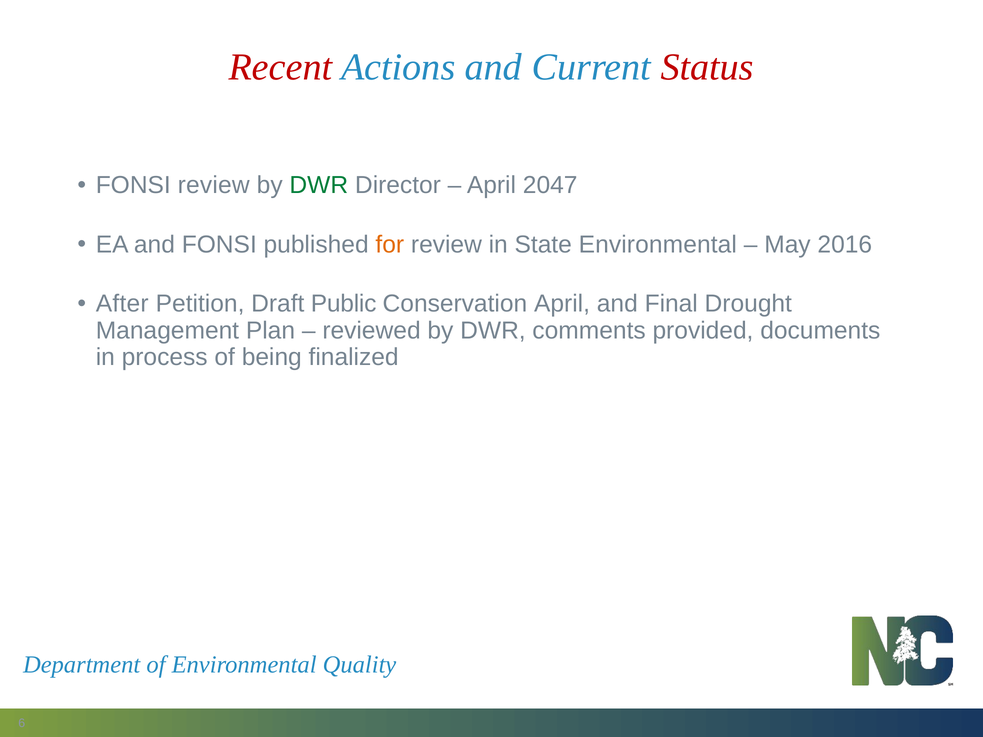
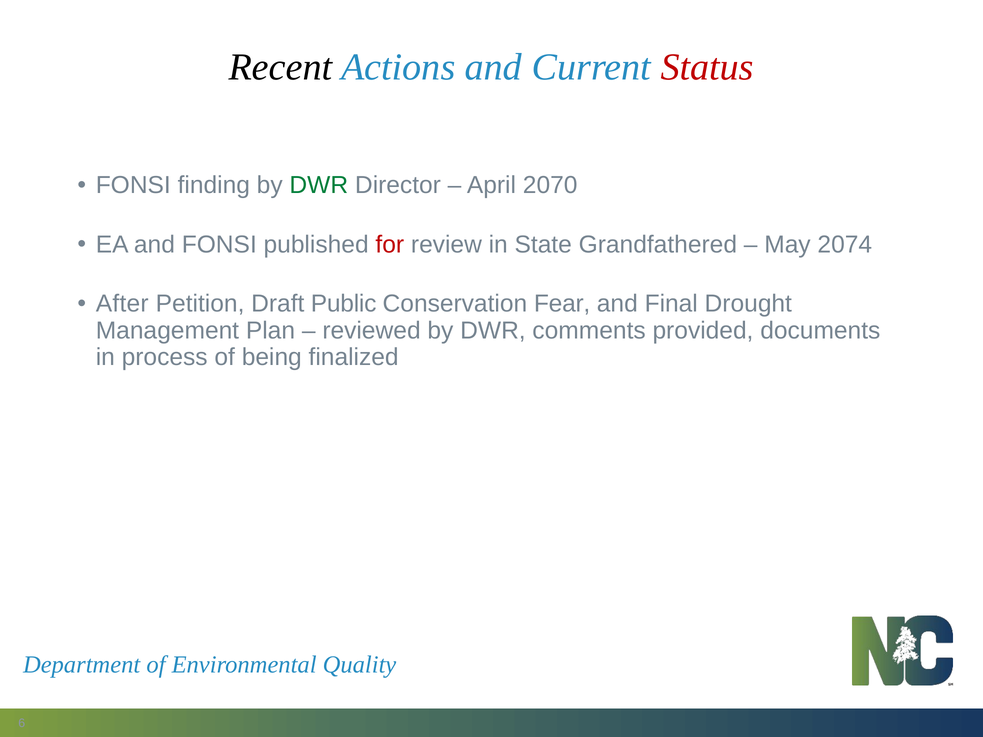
Recent colour: red -> black
FONSI review: review -> finding
2047: 2047 -> 2070
for colour: orange -> red
State Environmental: Environmental -> Grandfathered
2016: 2016 -> 2074
Conservation April: April -> Fear
